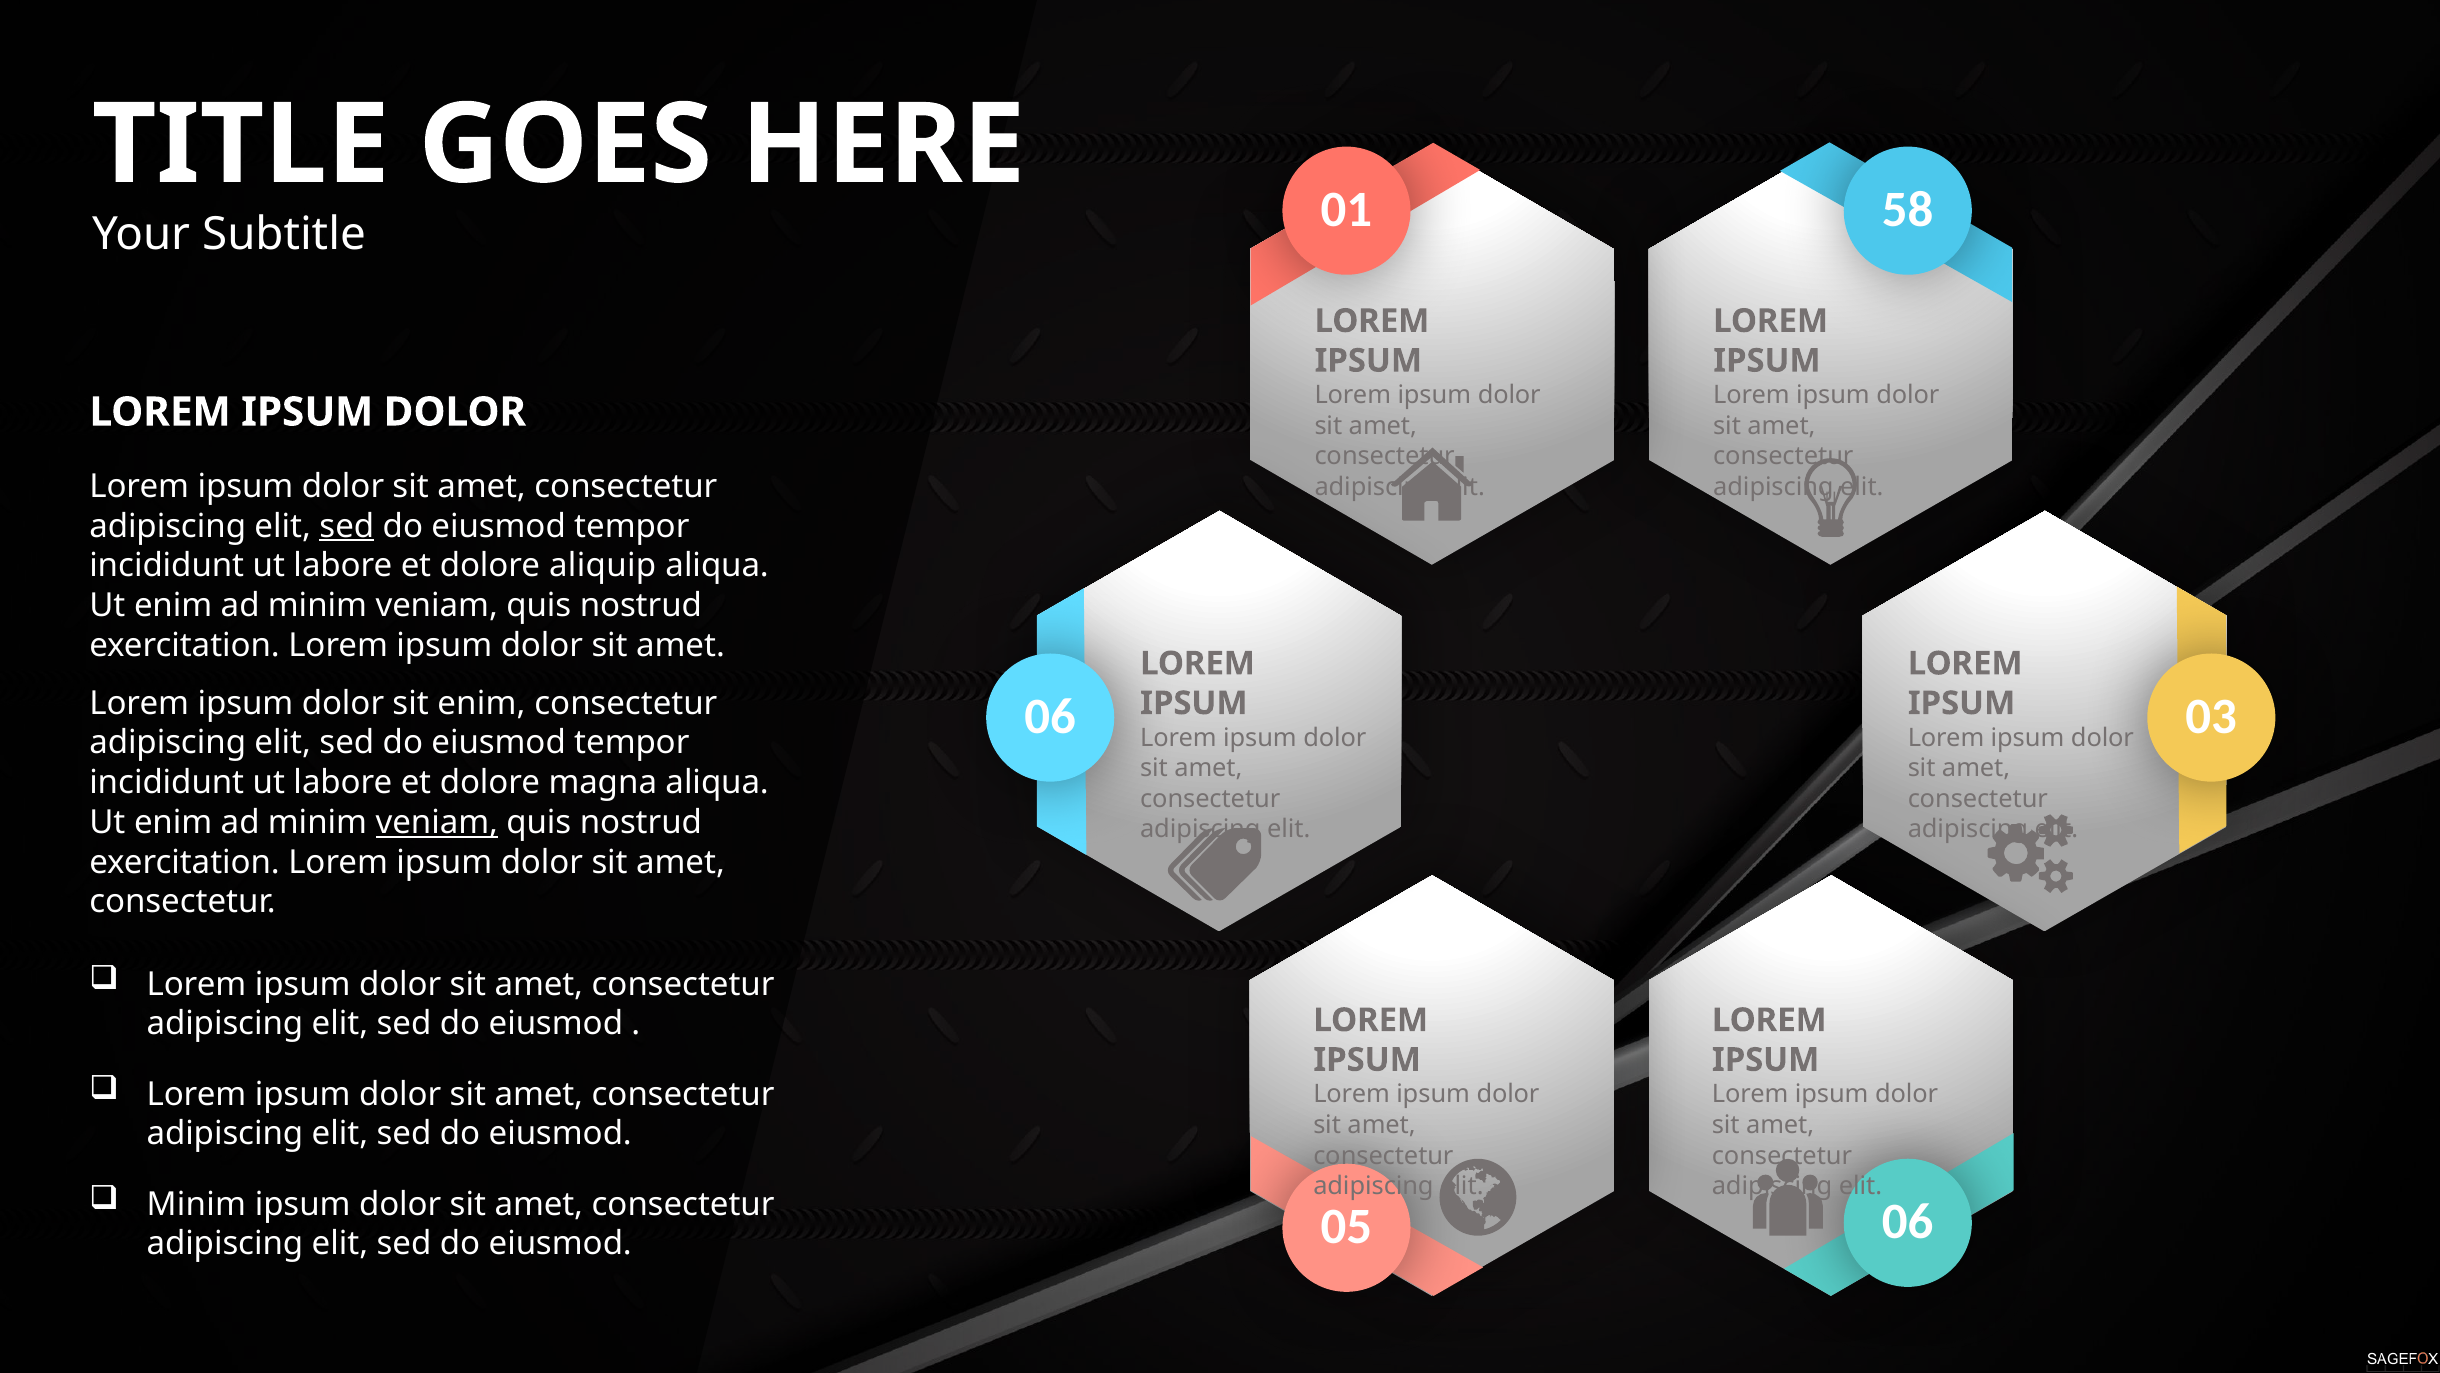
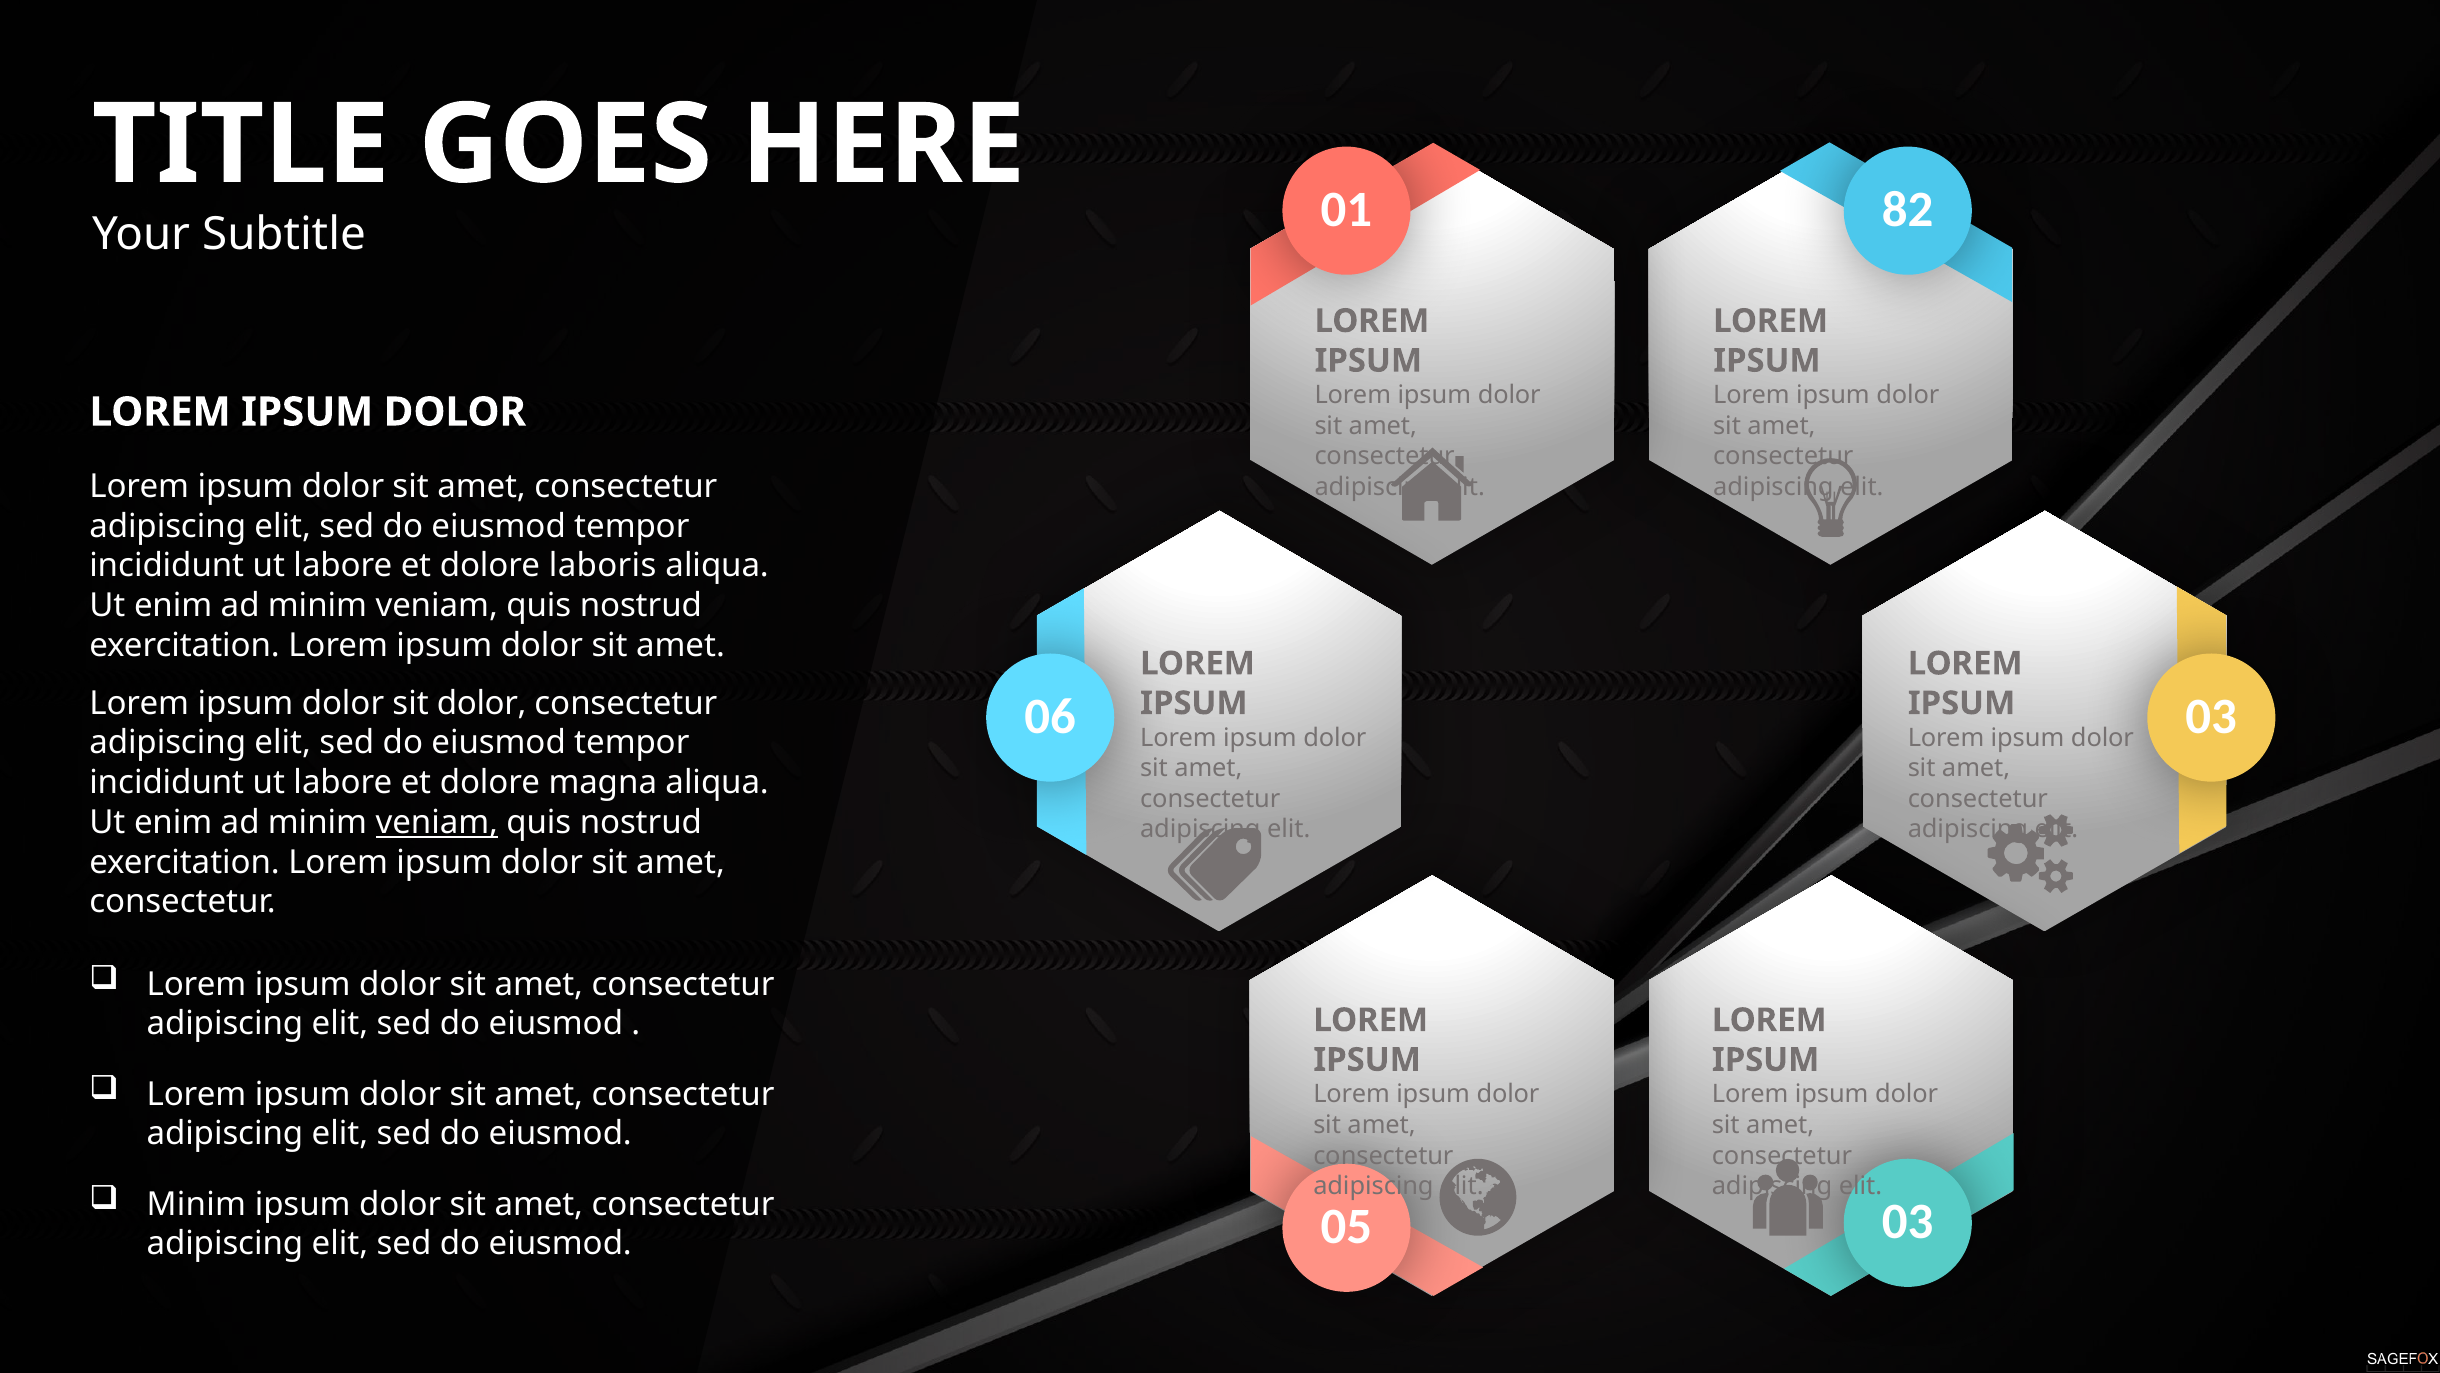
58: 58 -> 82
sed at (347, 526) underline: present -> none
aliquip: aliquip -> laboris
sit enim: enim -> dolor
05 06: 06 -> 03
